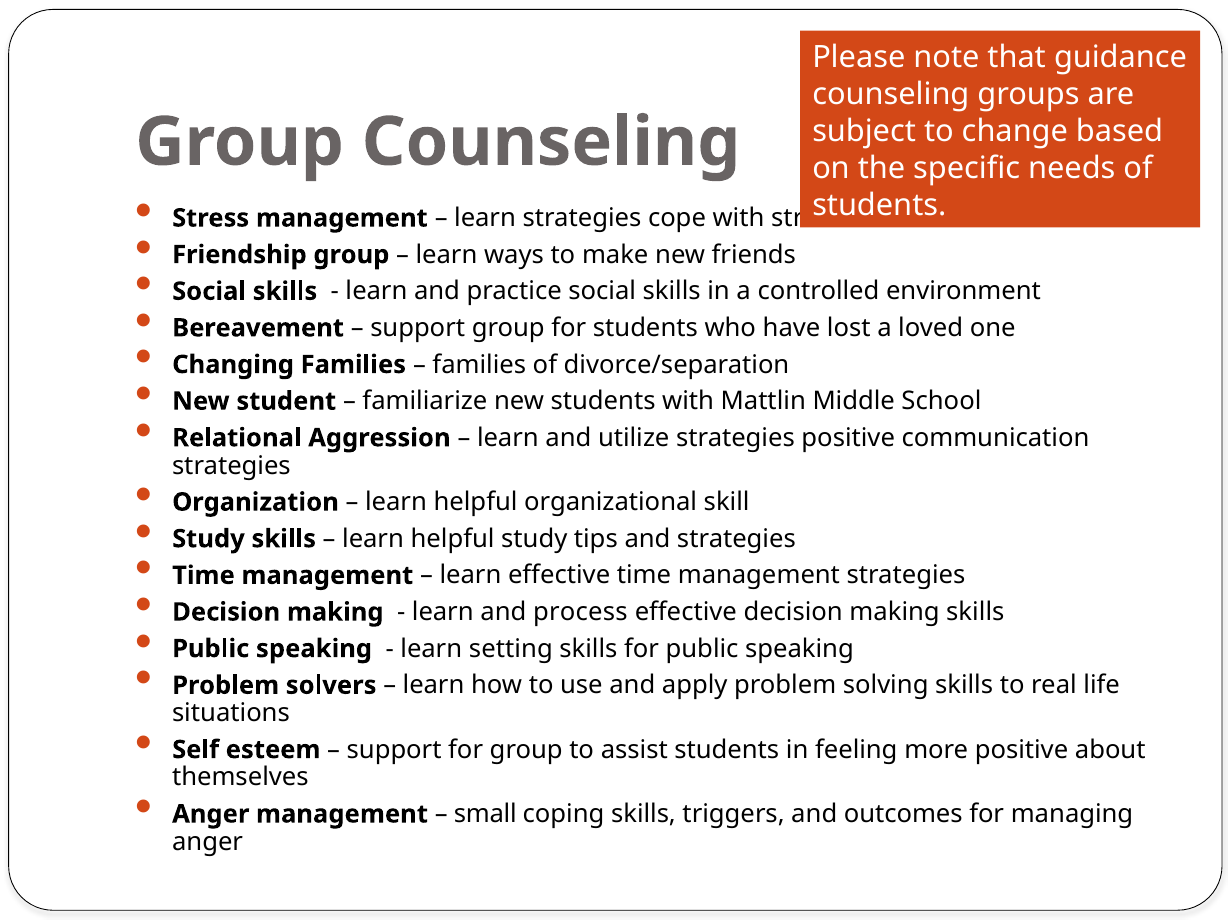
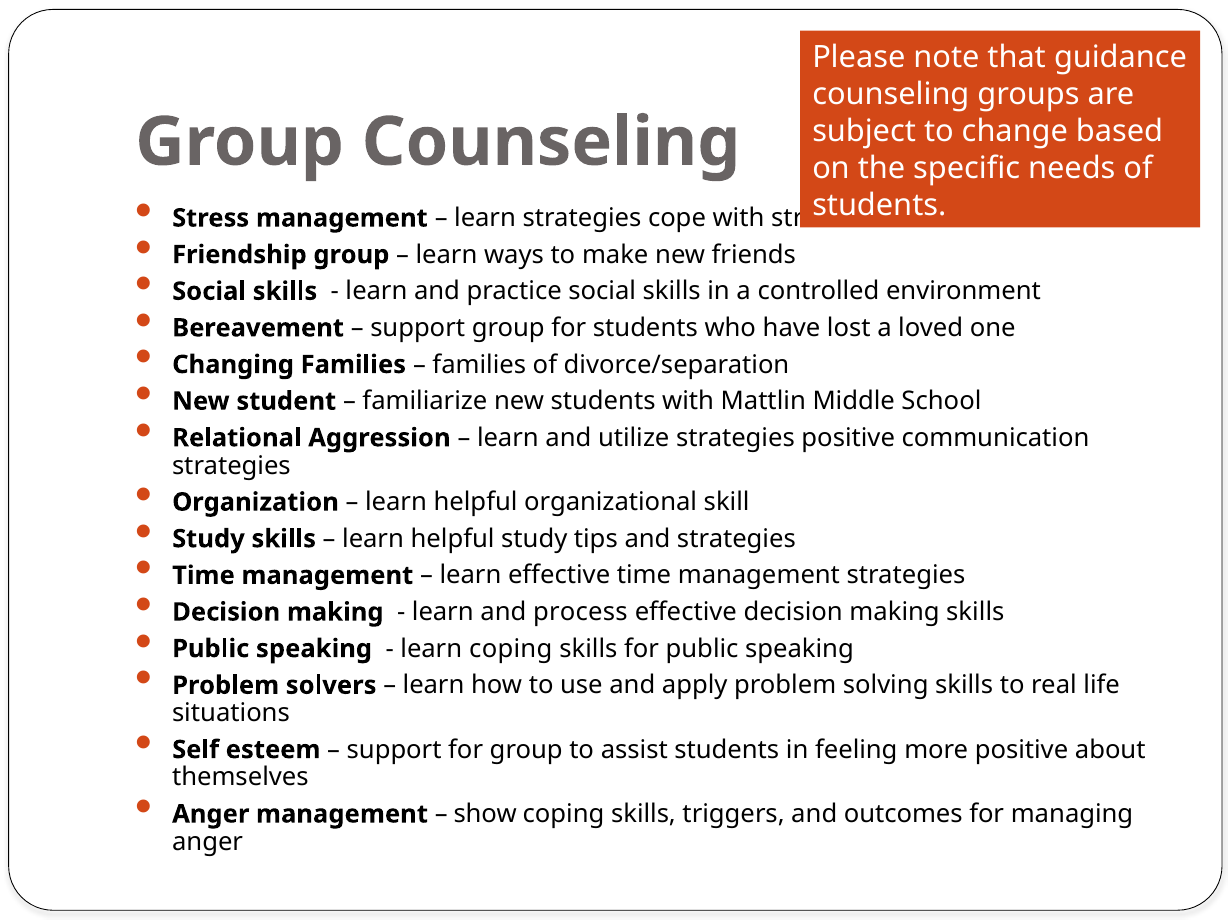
learn setting: setting -> coping
small: small -> show
